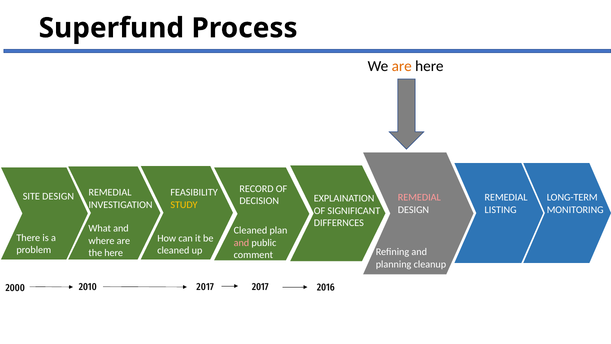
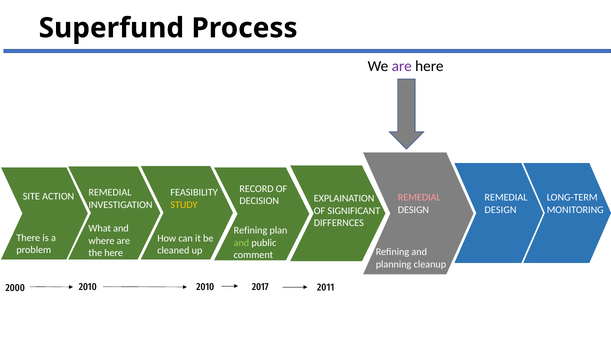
are at (402, 66) colour: orange -> purple
SITE DESIGN: DESIGN -> ACTION
LISTING at (501, 209): LISTING -> DESIGN
Cleaned at (250, 230): Cleaned -> Refining
and at (241, 242) colour: pink -> light green
2010 2017: 2017 -> 2010
2016: 2016 -> 2011
